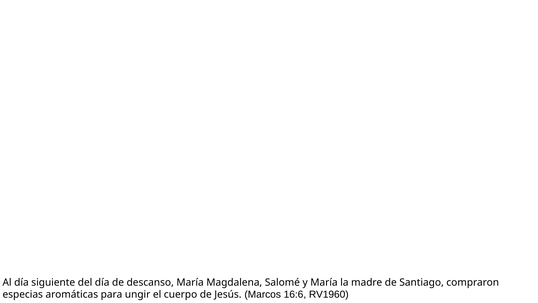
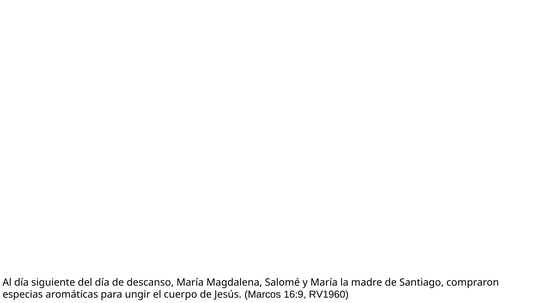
16:6: 16:6 -> 16:9
